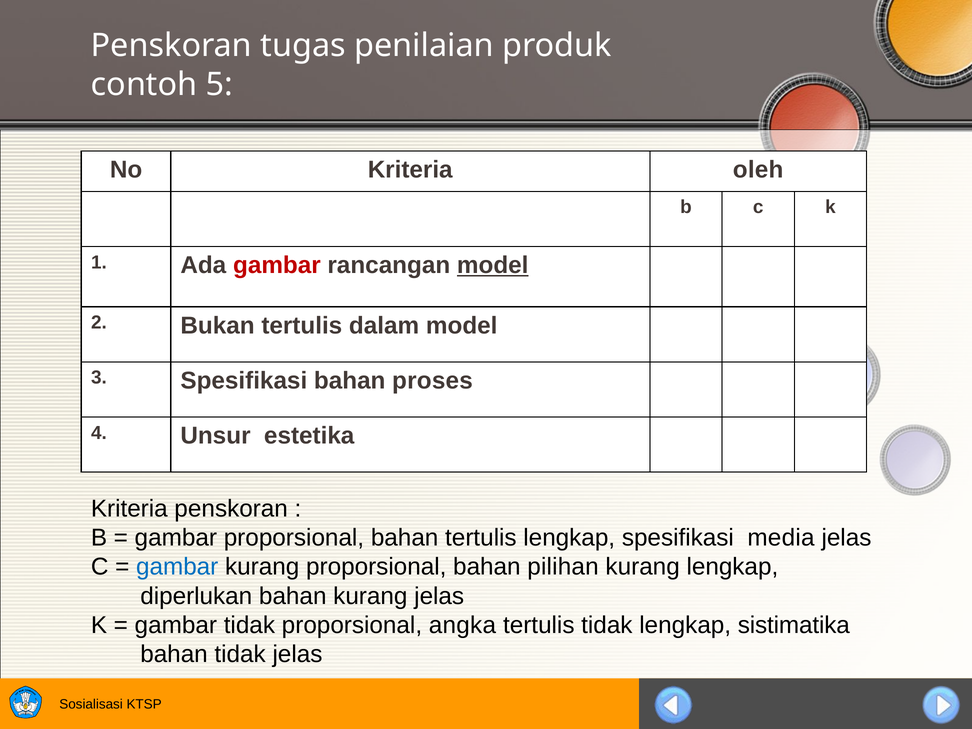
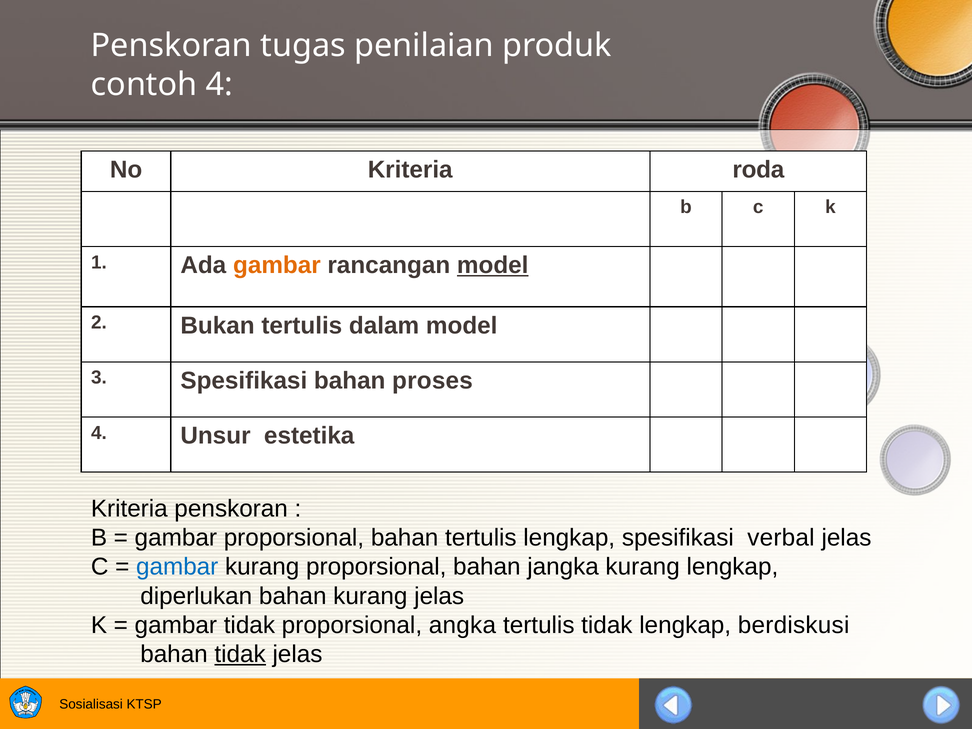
contoh 5: 5 -> 4
oleh: oleh -> roda
gambar at (277, 265) colour: red -> orange
media: media -> verbal
pilihan: pilihan -> jangka
sistimatika: sistimatika -> berdiskusi
tidak at (240, 654) underline: none -> present
